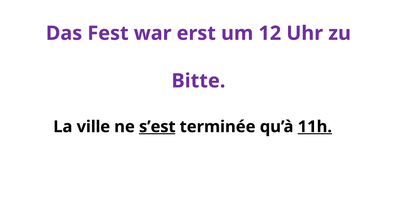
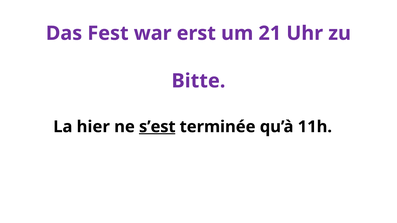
12: 12 -> 21
ville: ville -> hier
11h underline: present -> none
